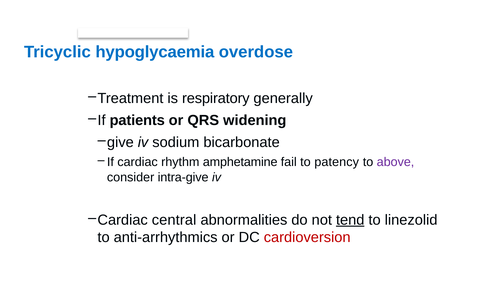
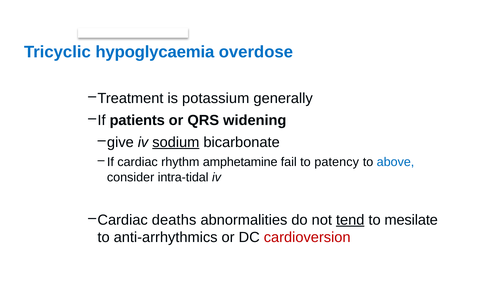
respiratory: respiratory -> potassium
sodium underline: none -> present
above colour: purple -> blue
intra-give: intra-give -> intra-tidal
central: central -> deaths
linezolid: linezolid -> mesilate
